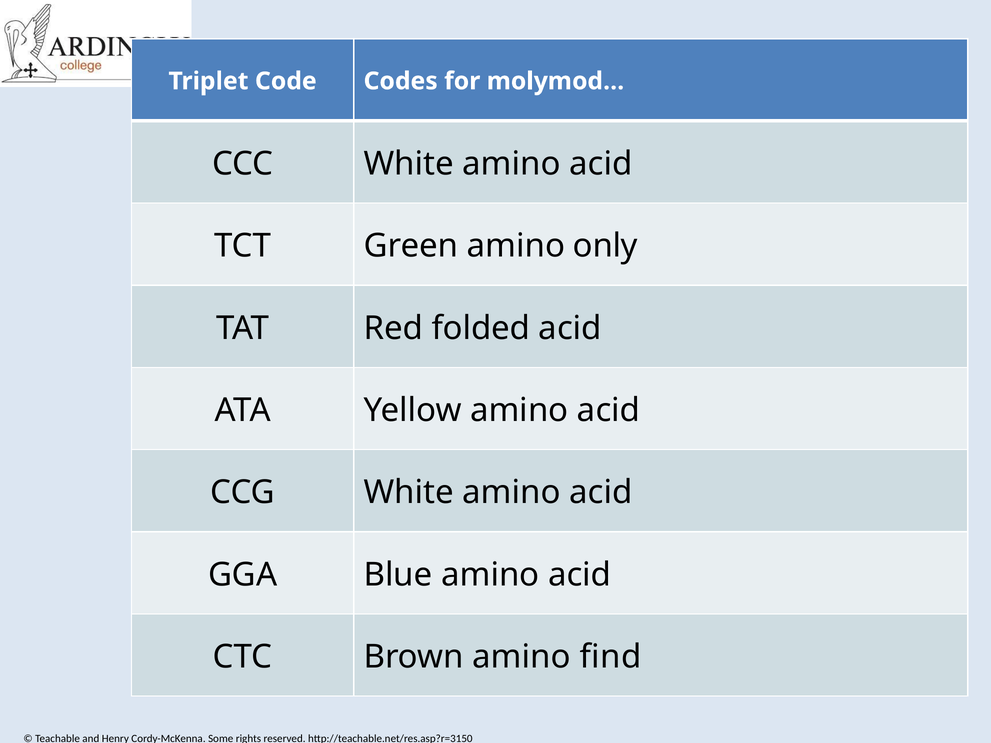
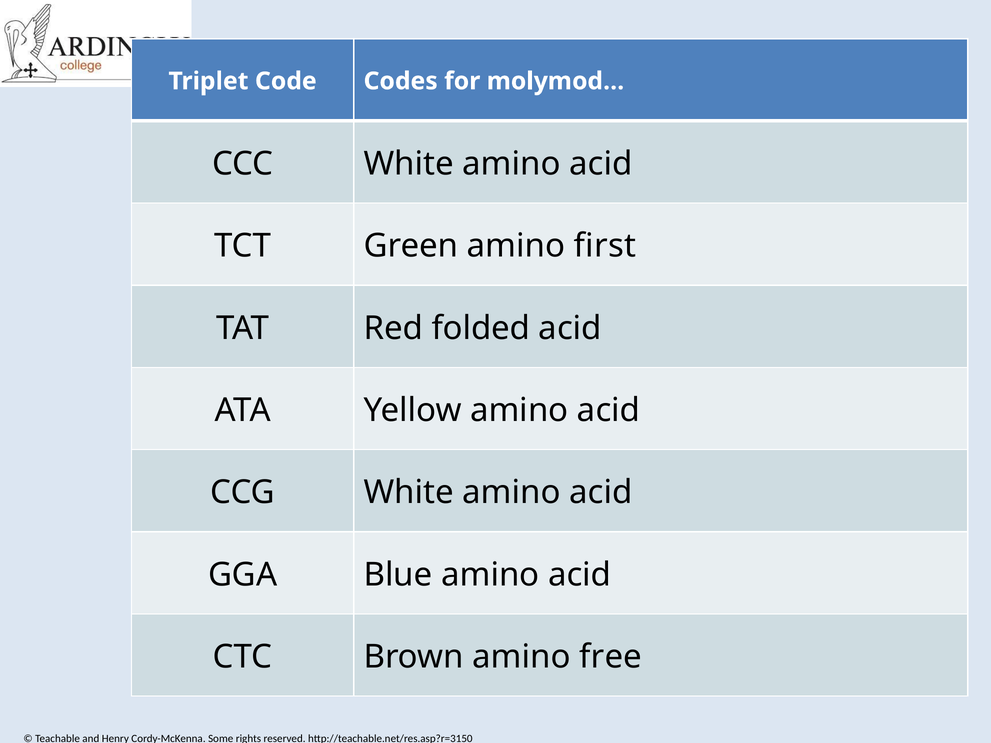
only: only -> first
find: find -> free
